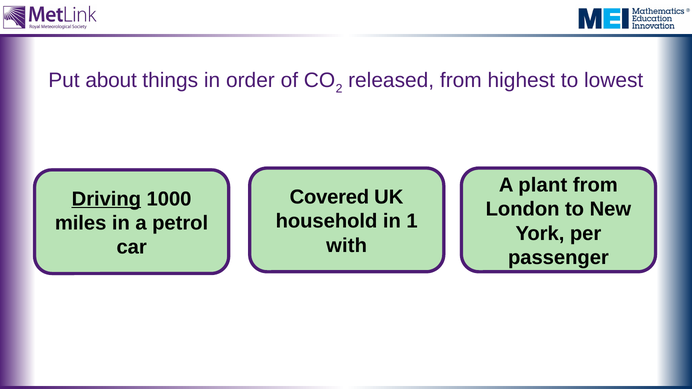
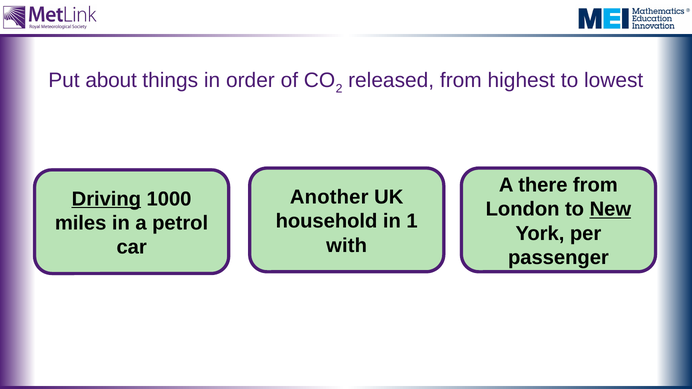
plant: plant -> there
Covered: Covered -> Another
New underline: none -> present
